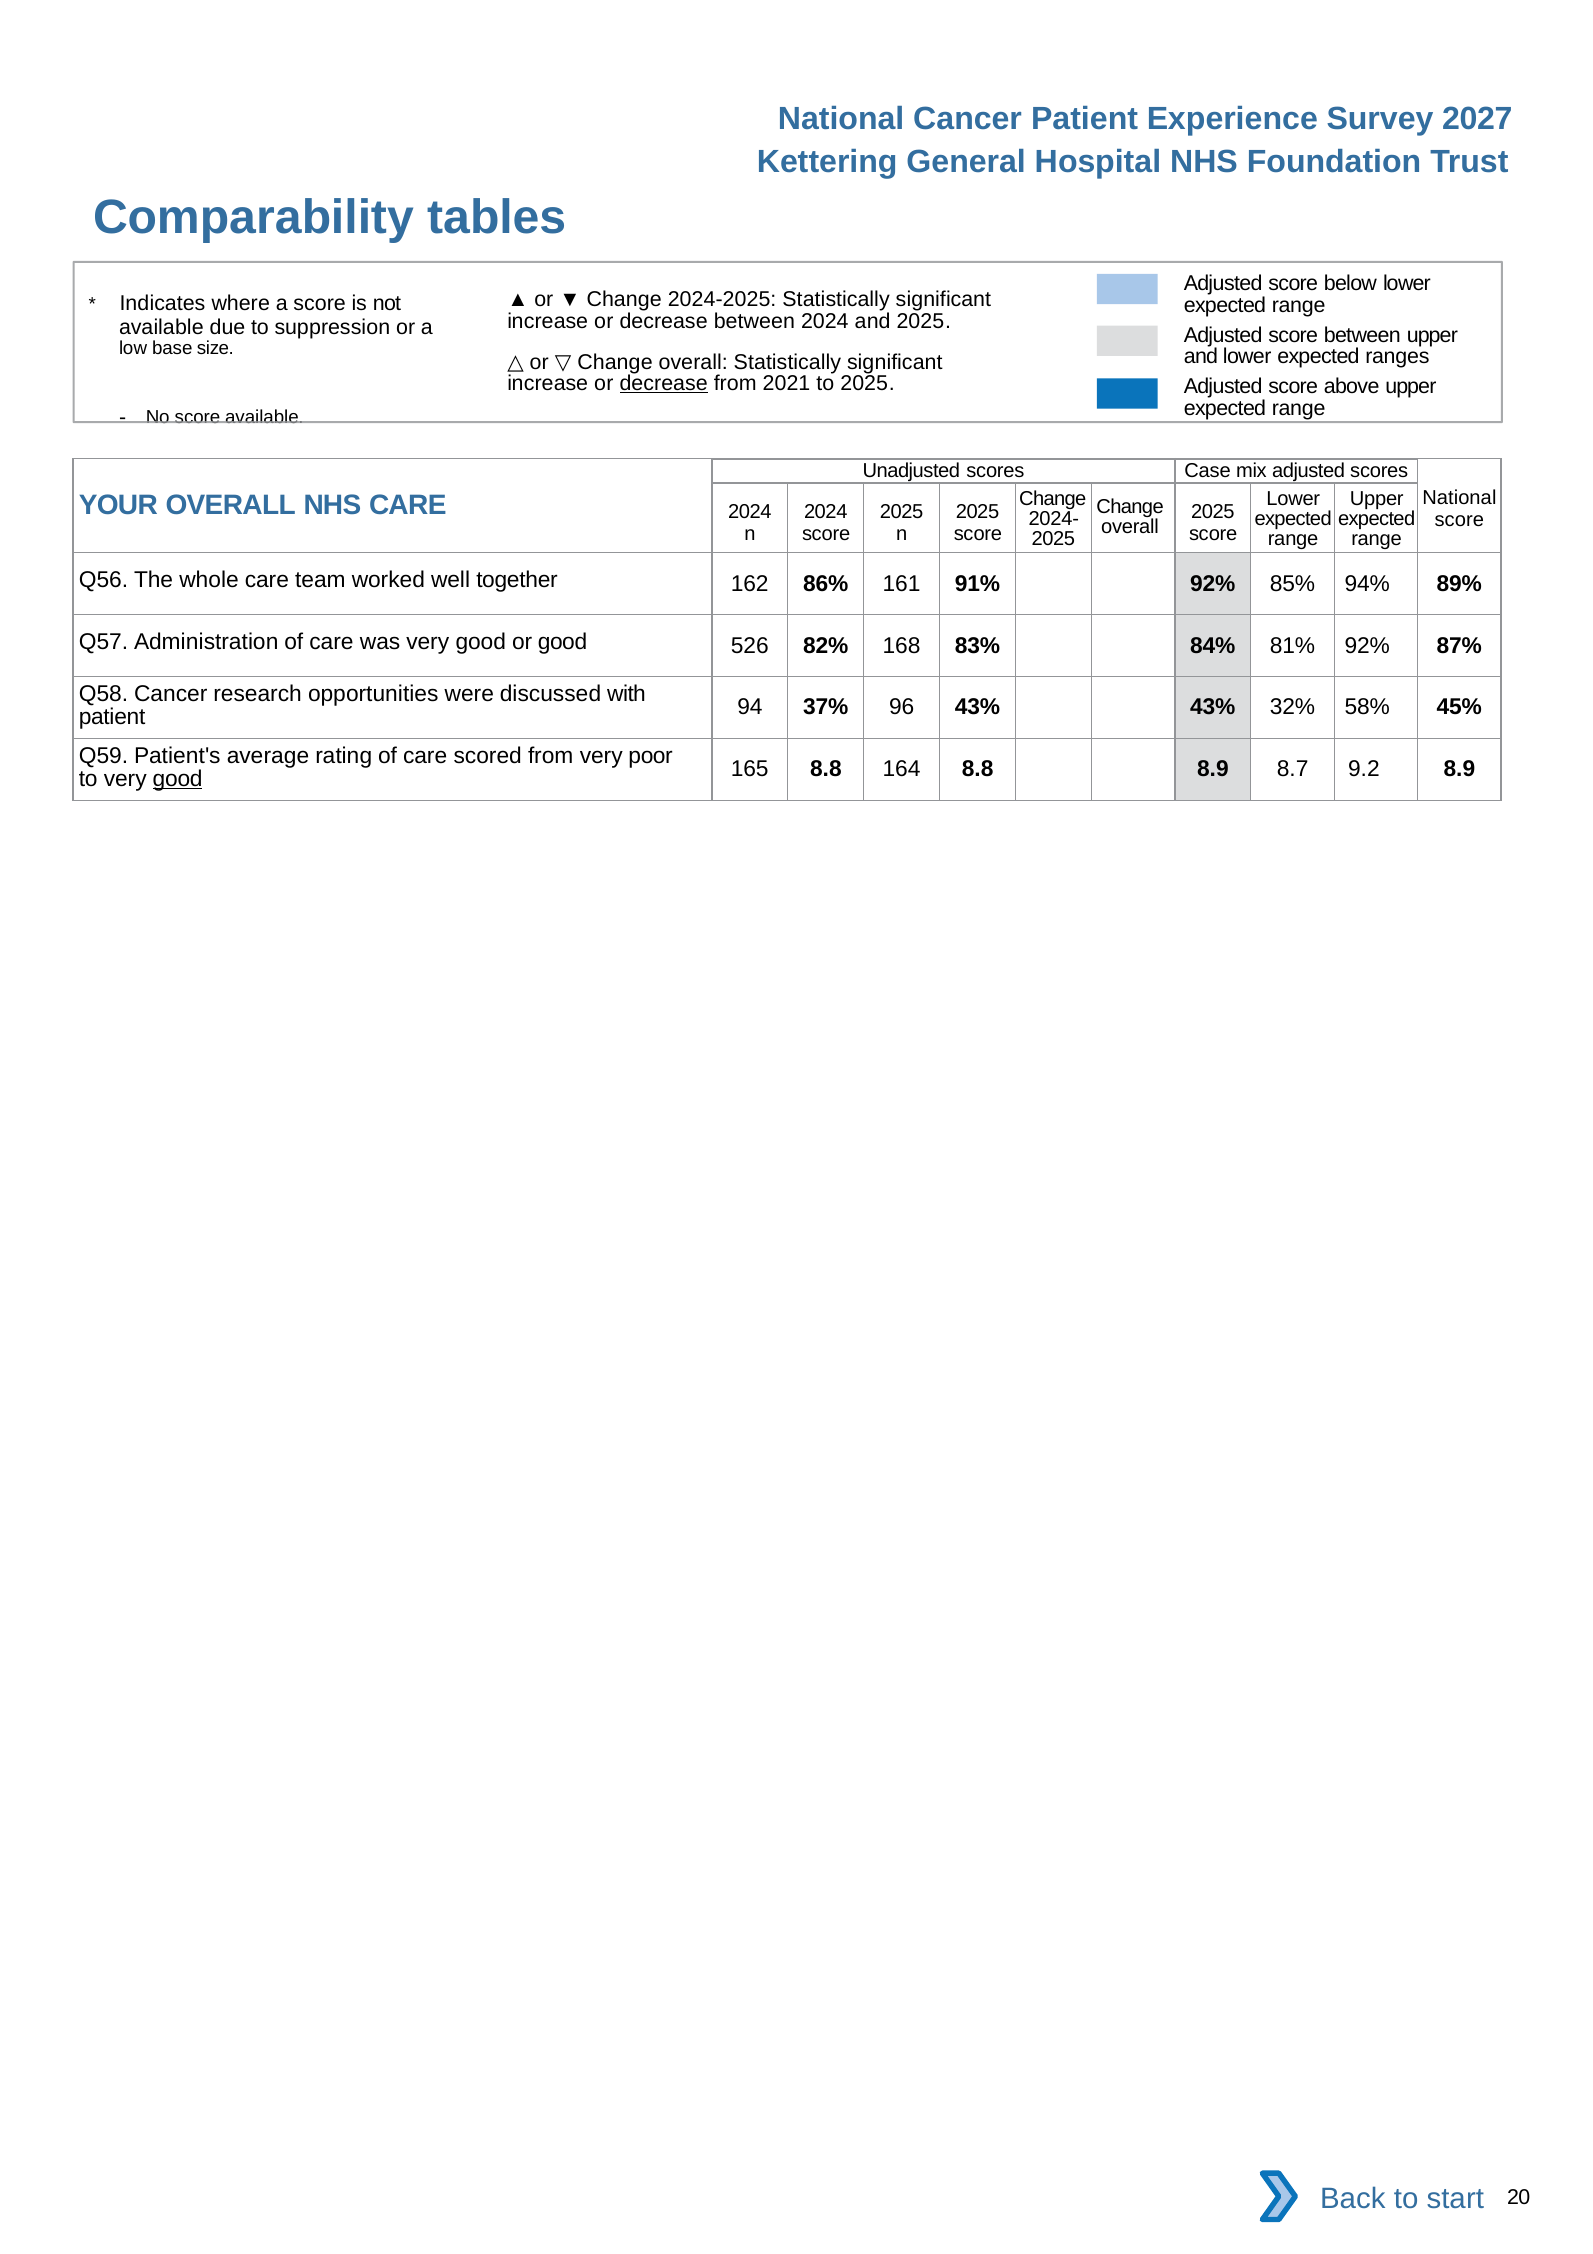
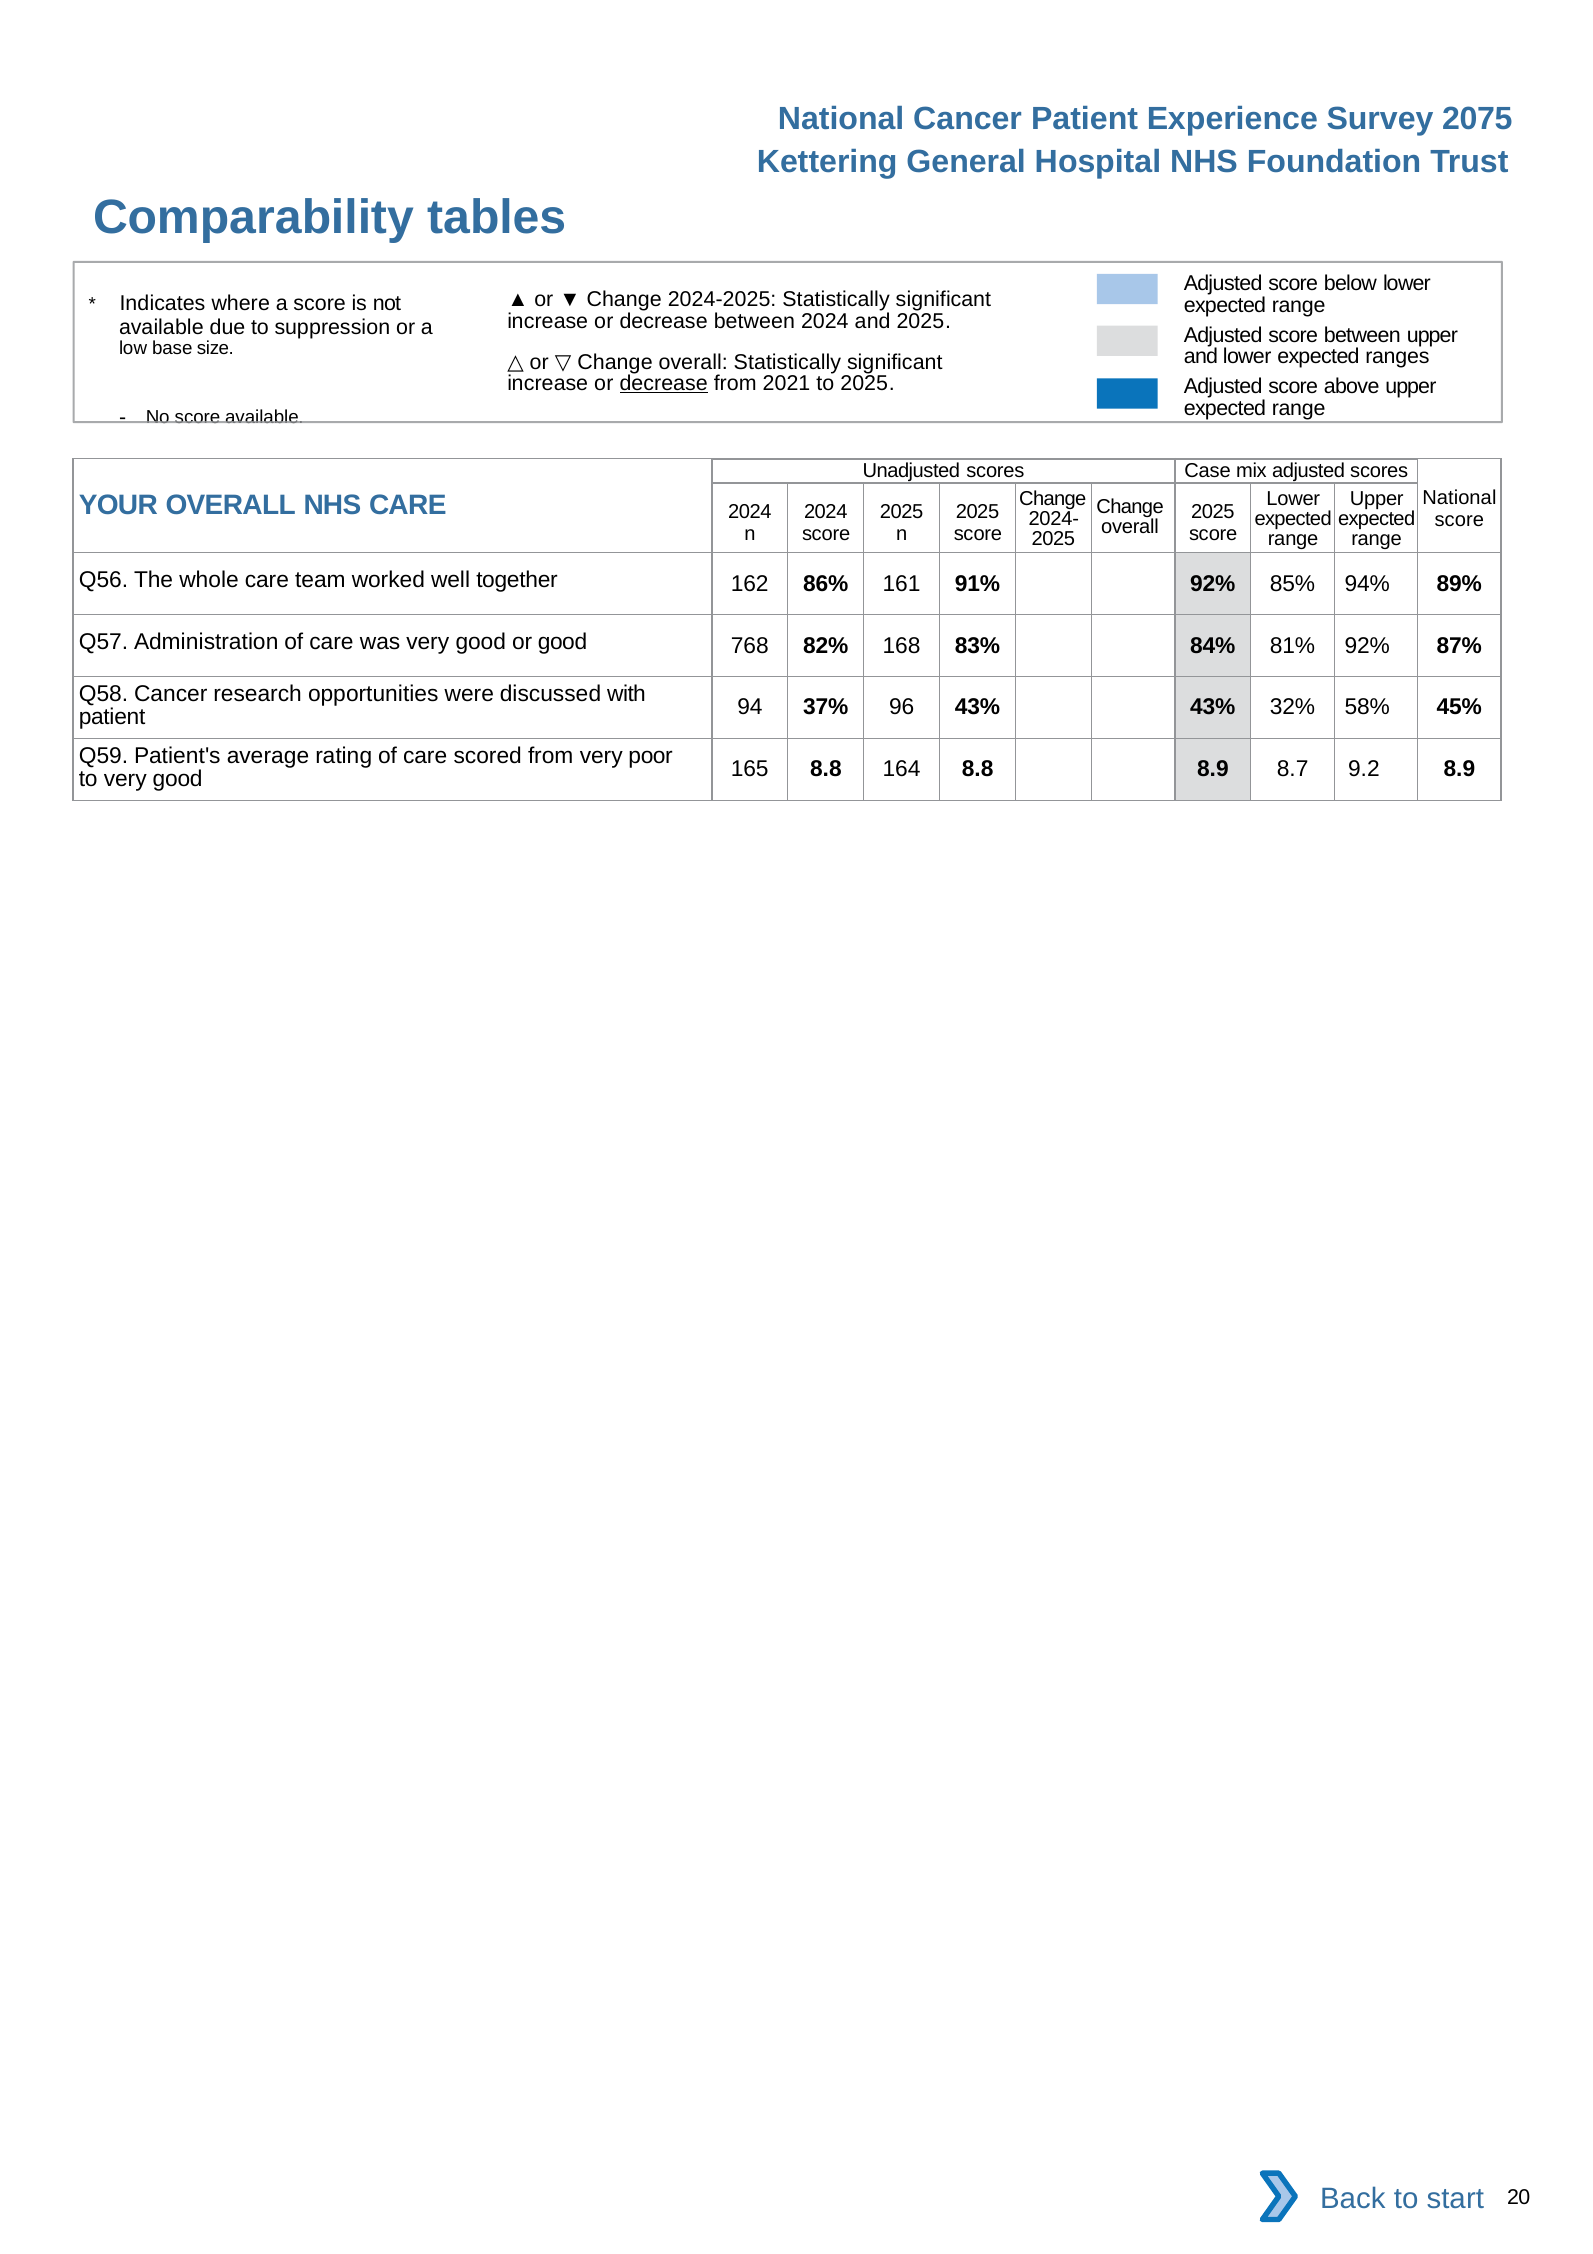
2027: 2027 -> 2075
526: 526 -> 768
good at (178, 779) underline: present -> none
